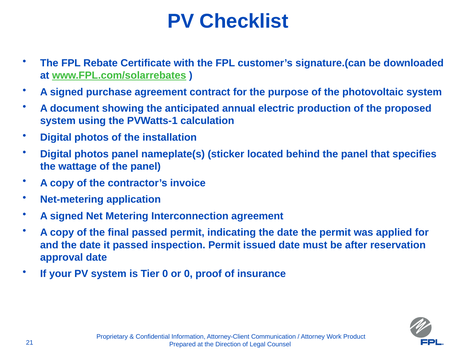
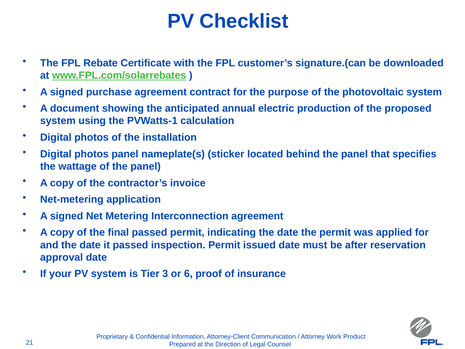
Tier 0: 0 -> 3
or 0: 0 -> 6
